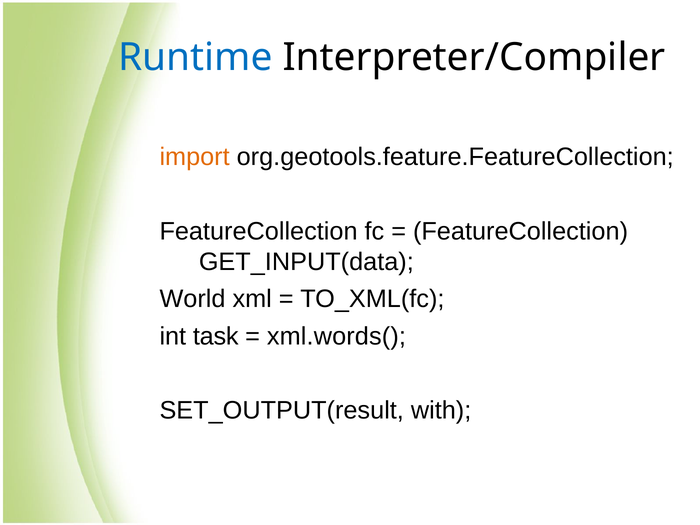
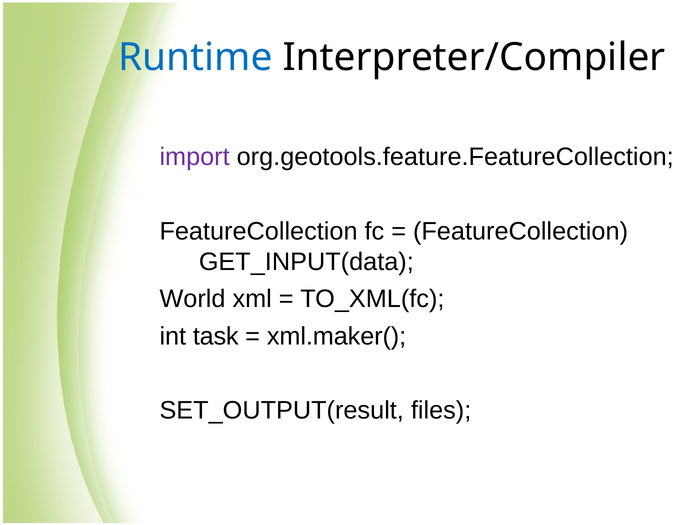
import colour: orange -> purple
xml.words(: xml.words( -> xml.maker(
with: with -> files
